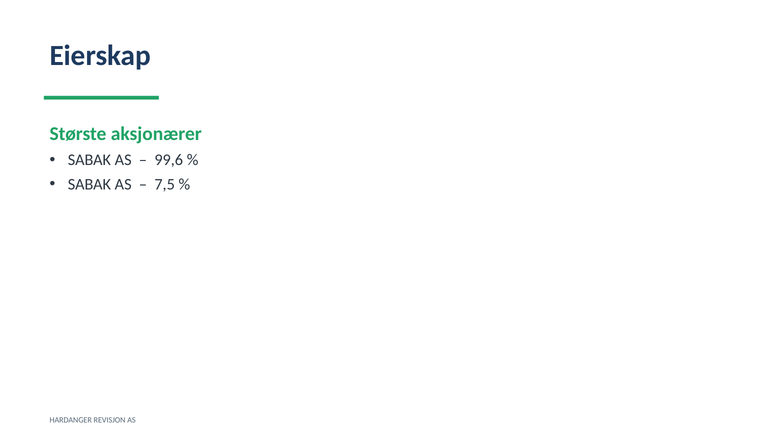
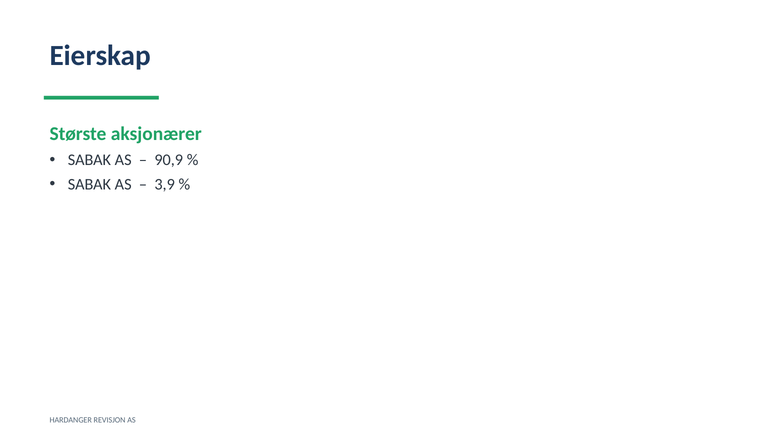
99,6: 99,6 -> 90,9
7,5: 7,5 -> 3,9
